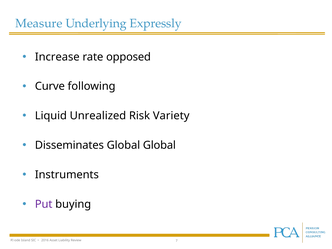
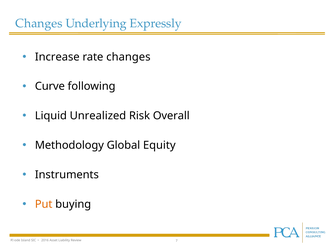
Measure at (39, 23): Measure -> Changes
rate opposed: opposed -> changes
Variety: Variety -> Overall
Disseminates: Disseminates -> Methodology
Global Global: Global -> Equity
Put colour: purple -> orange
